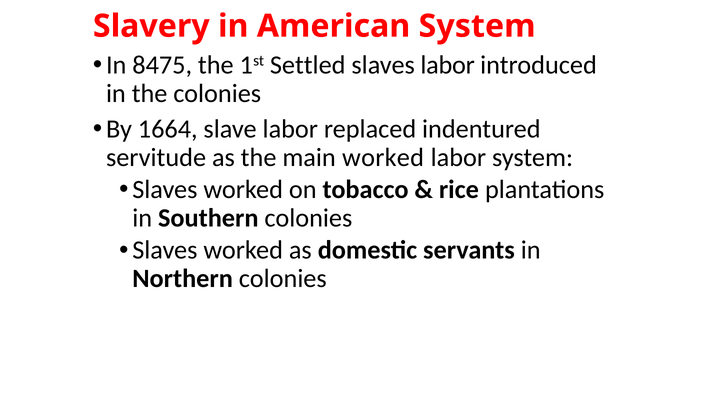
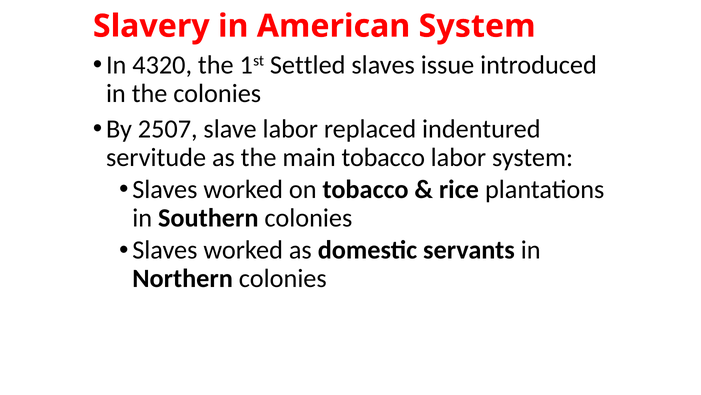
8475: 8475 -> 4320
slaves labor: labor -> issue
1664: 1664 -> 2507
main worked: worked -> tobacco
